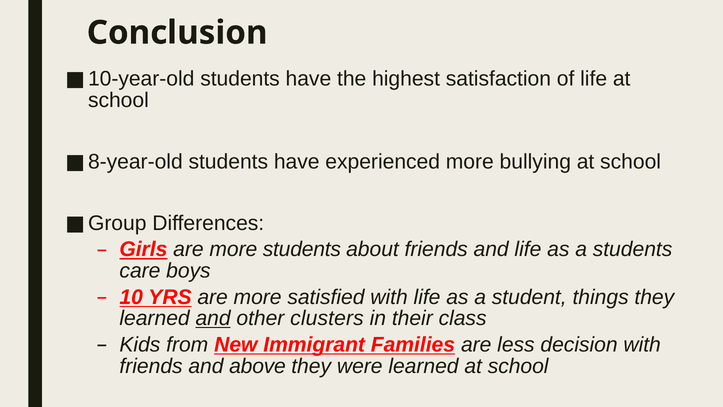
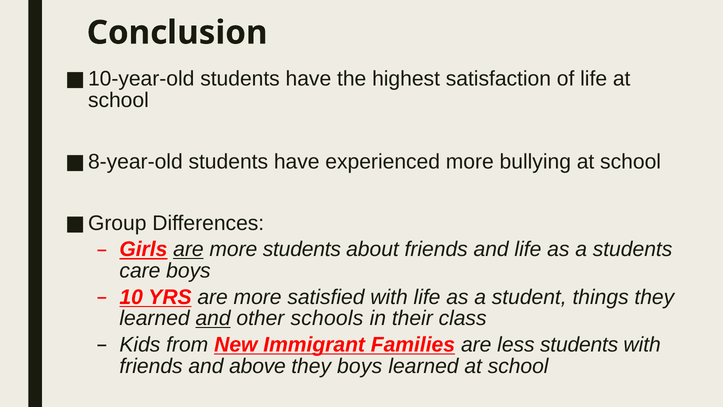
are at (188, 249) underline: none -> present
clusters: clusters -> schools
less decision: decision -> students
they were: were -> boys
